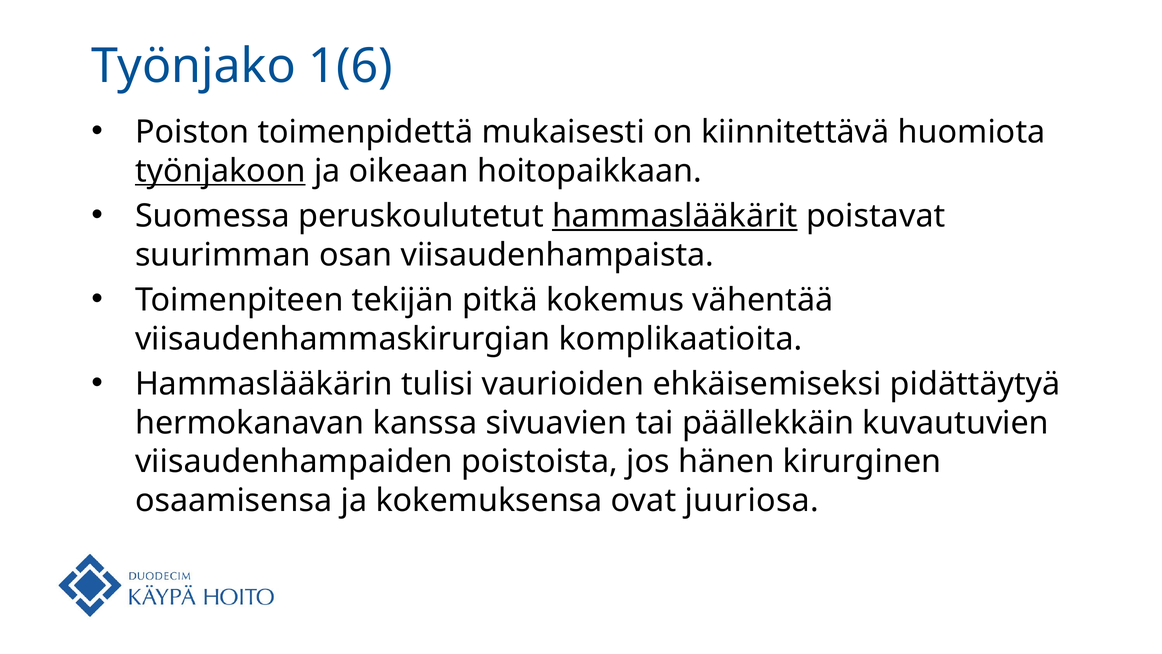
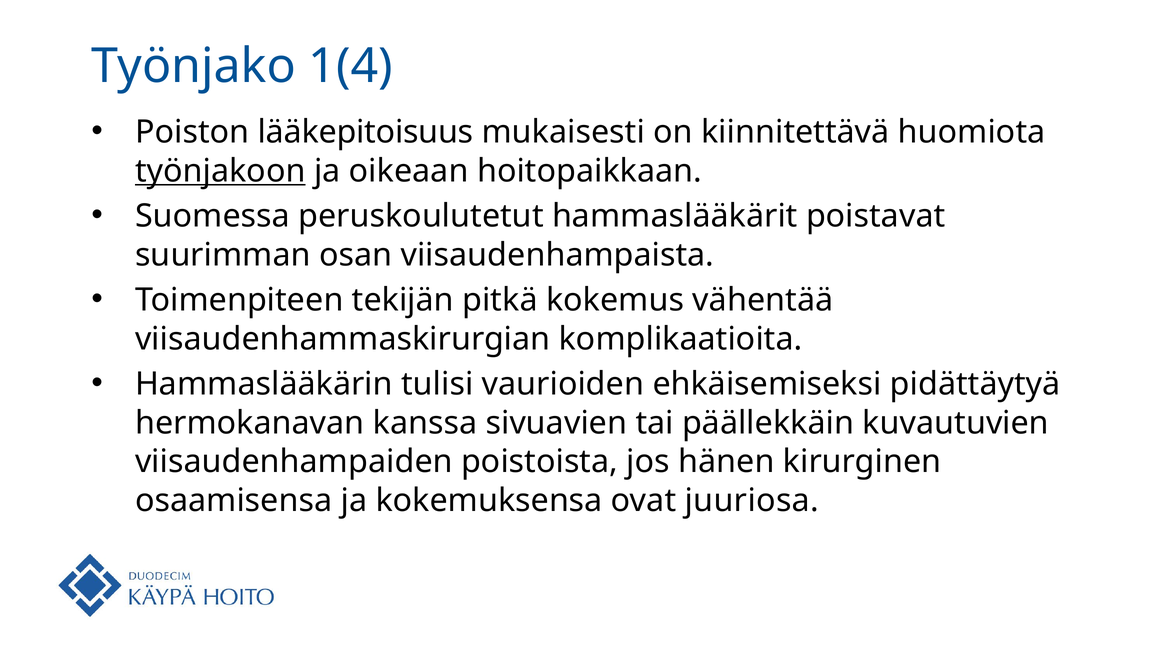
1(6: 1(6 -> 1(4
toimenpidettä: toimenpidettä -> lääkepitoisuus
hammaslääkärit underline: present -> none
